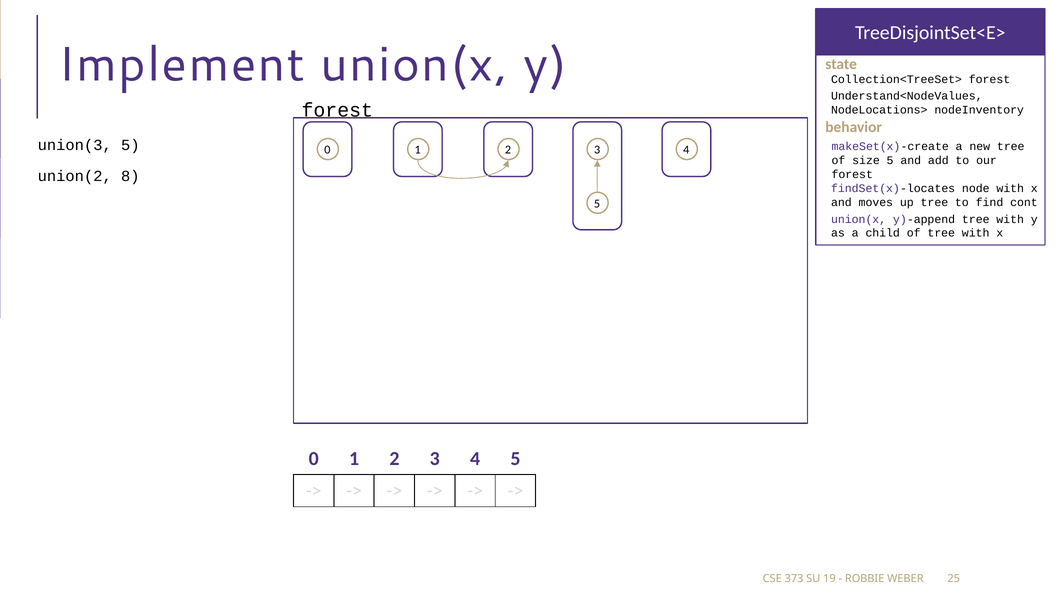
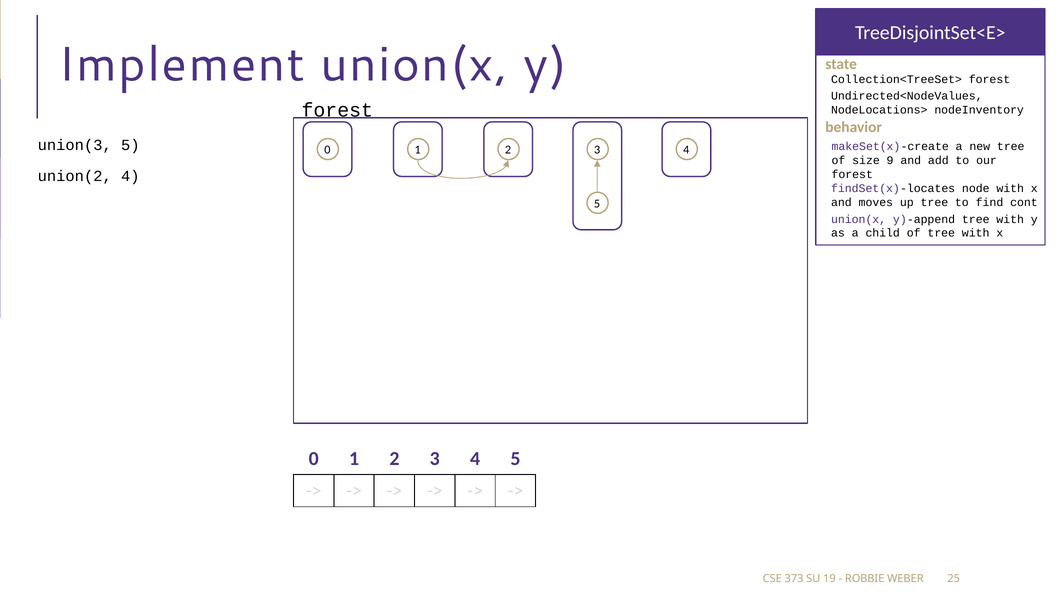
Understand<NodeValues: Understand<NodeValues -> Undirected<NodeValues
size 5: 5 -> 9
union(2 8: 8 -> 4
